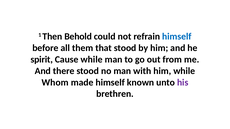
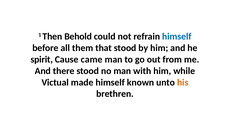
Cause while: while -> came
Whom: Whom -> Victual
his colour: purple -> orange
